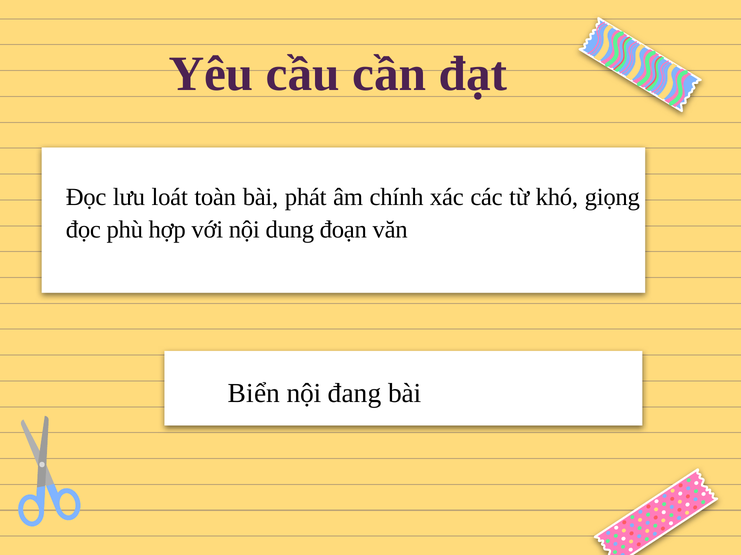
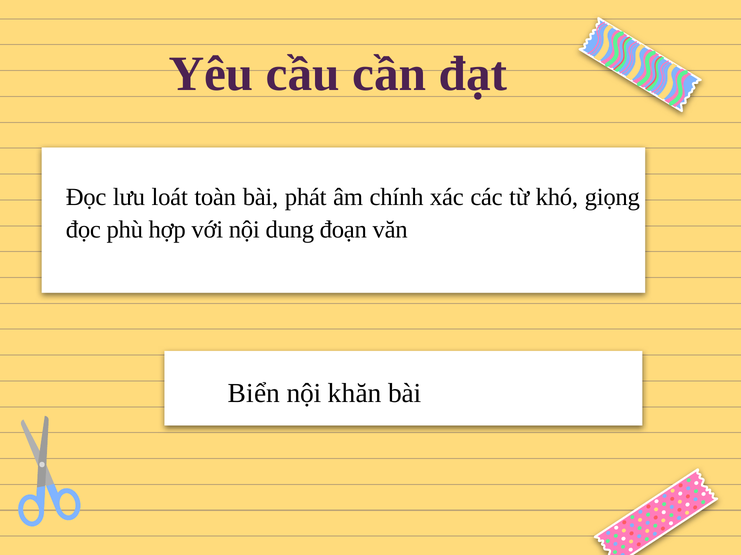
đang: đang -> khăn
